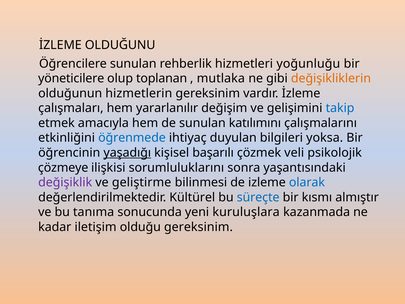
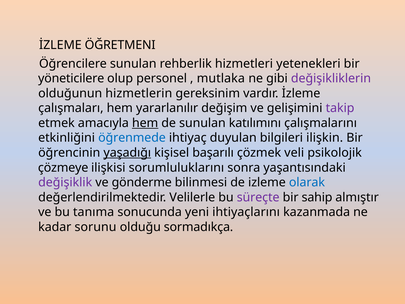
OLDUĞUNU: OLDUĞUNU -> ÖĞRETMENI
yoğunluğu: yoğunluğu -> yetenekleri
toplanan: toplanan -> personel
değişikliklerin colour: orange -> purple
takip colour: blue -> purple
hem at (145, 123) underline: none -> present
yoksa: yoksa -> ilişkin
geliştirme: geliştirme -> gönderme
Kültürel: Kültürel -> Velilerle
süreçte colour: blue -> purple
kısmı: kısmı -> sahip
kuruluşlara: kuruluşlara -> ihtiyaçlarını
iletişim: iletişim -> sorunu
olduğu gereksinim: gereksinim -> sormadıkça
